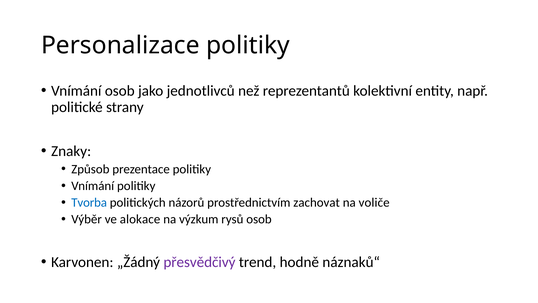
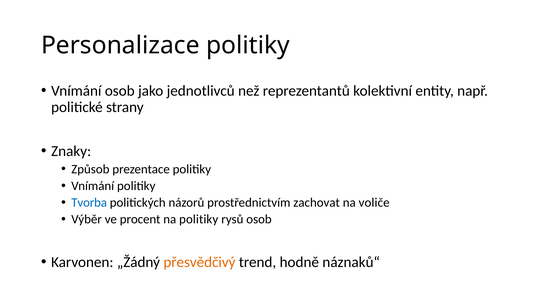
alokace: alokace -> procent
na výzkum: výzkum -> politiky
přesvědčivý colour: purple -> orange
